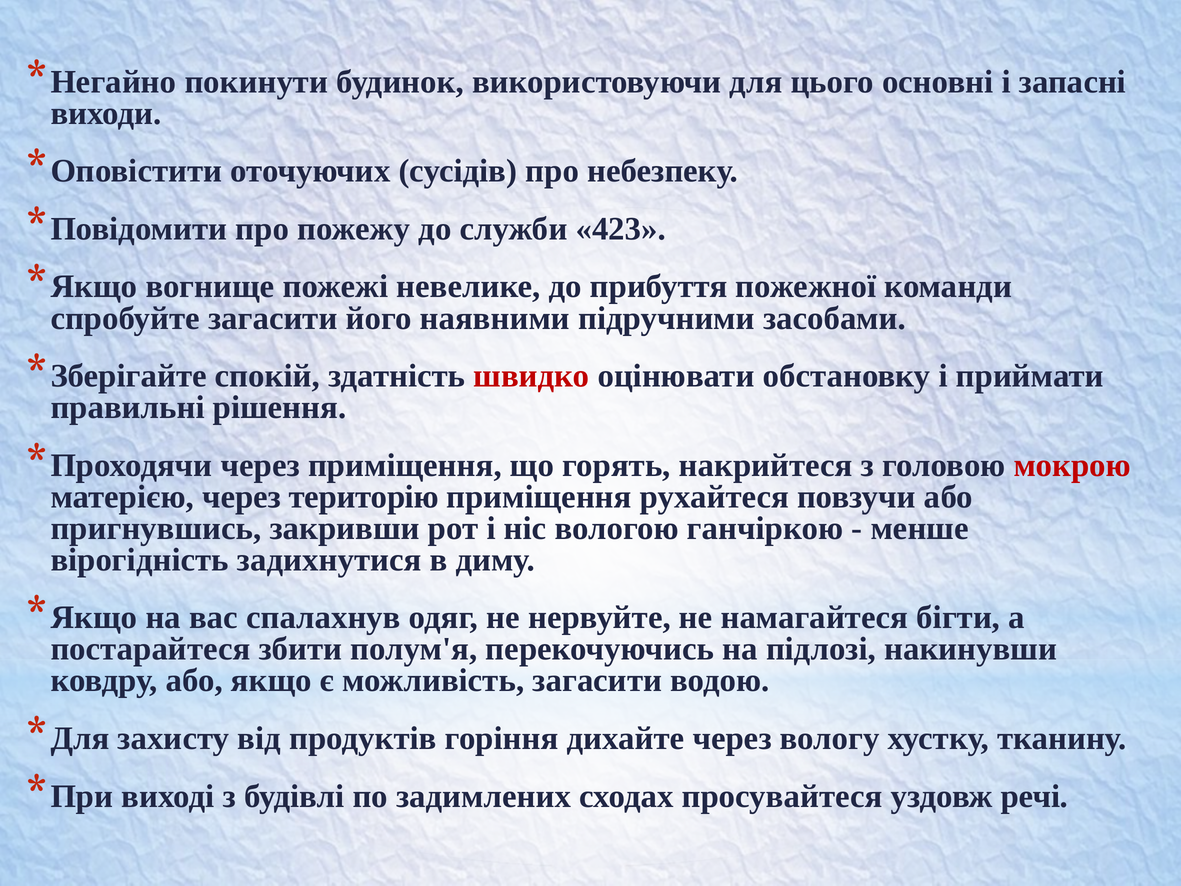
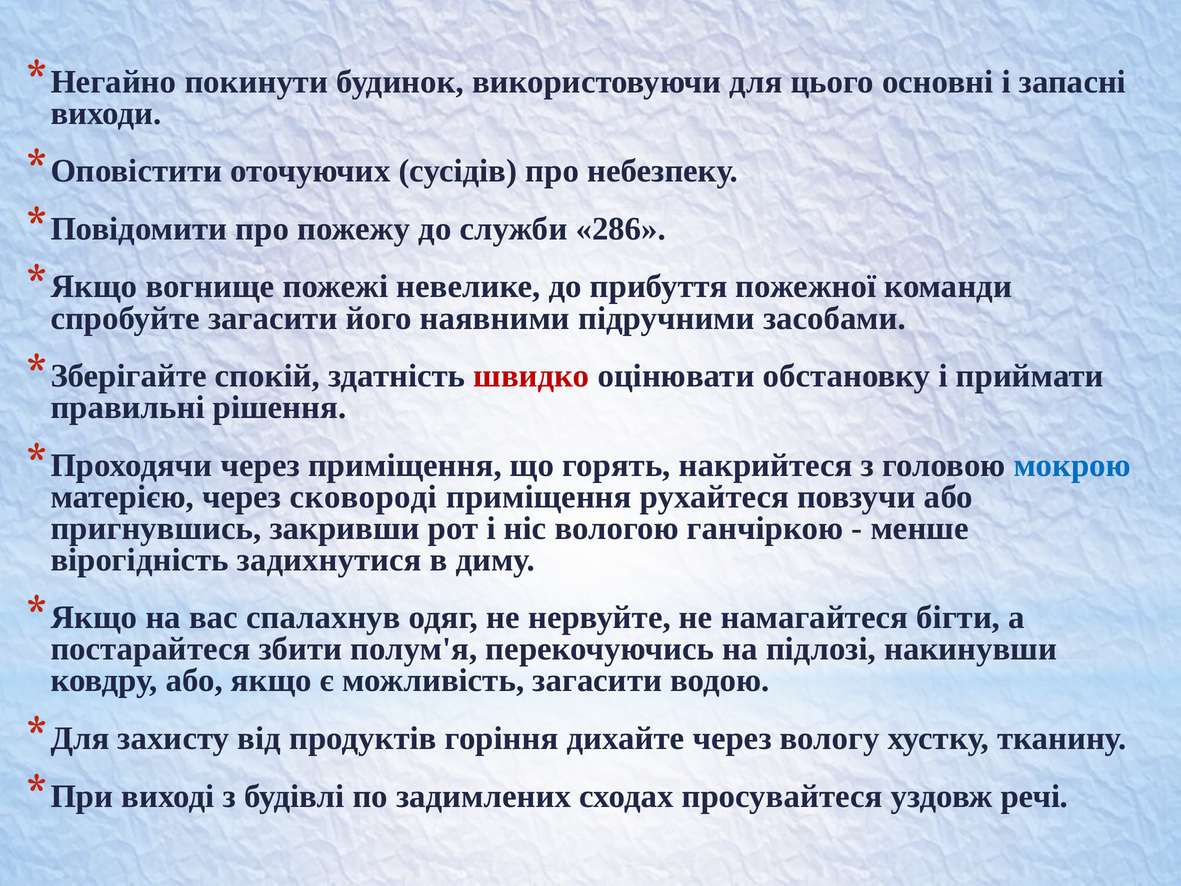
423: 423 -> 286
мокрою colour: red -> blue
територію: територію -> сковороді
